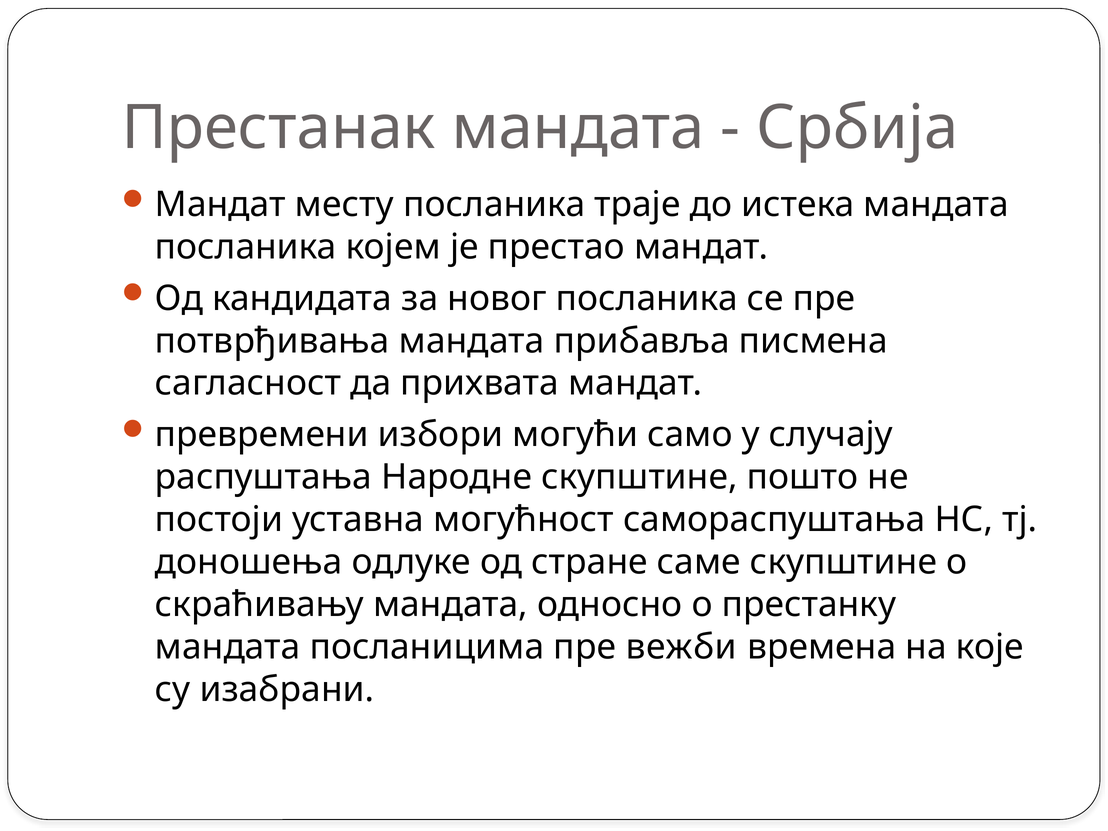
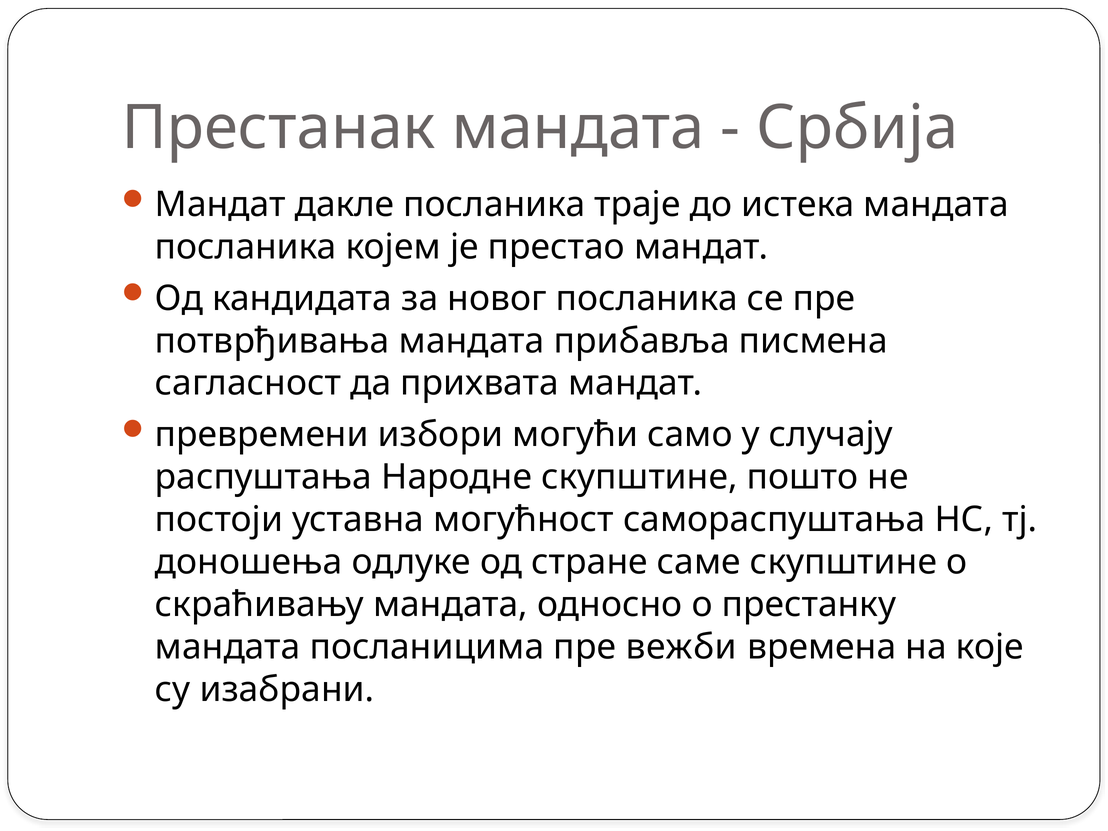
месту: месту -> дакле
